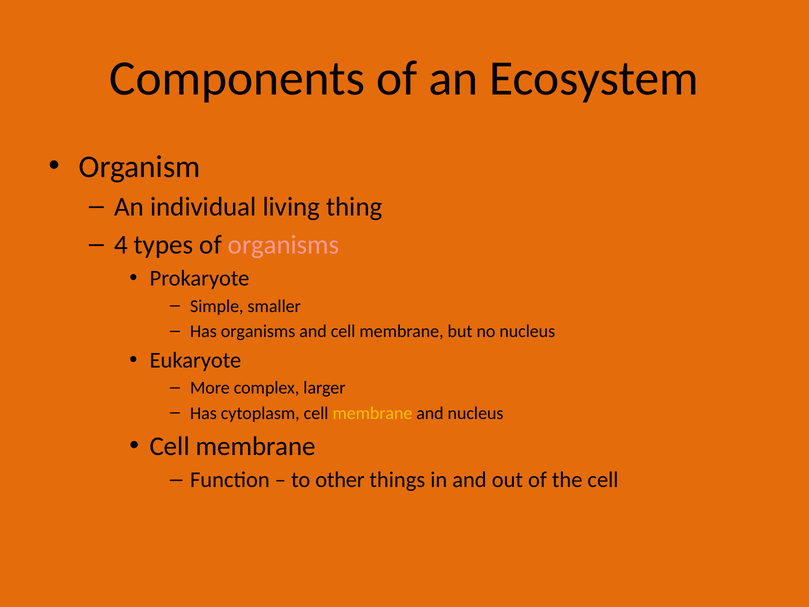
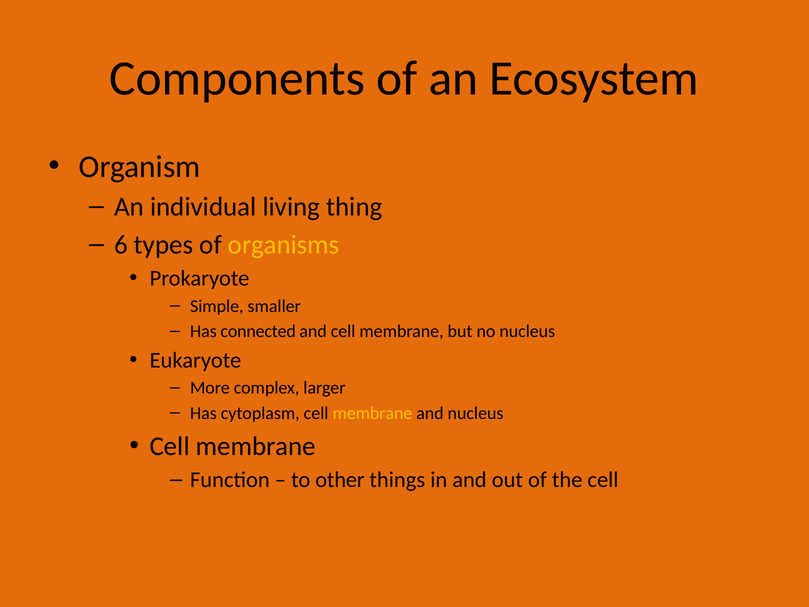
4: 4 -> 6
organisms at (284, 245) colour: pink -> yellow
Has organisms: organisms -> connected
